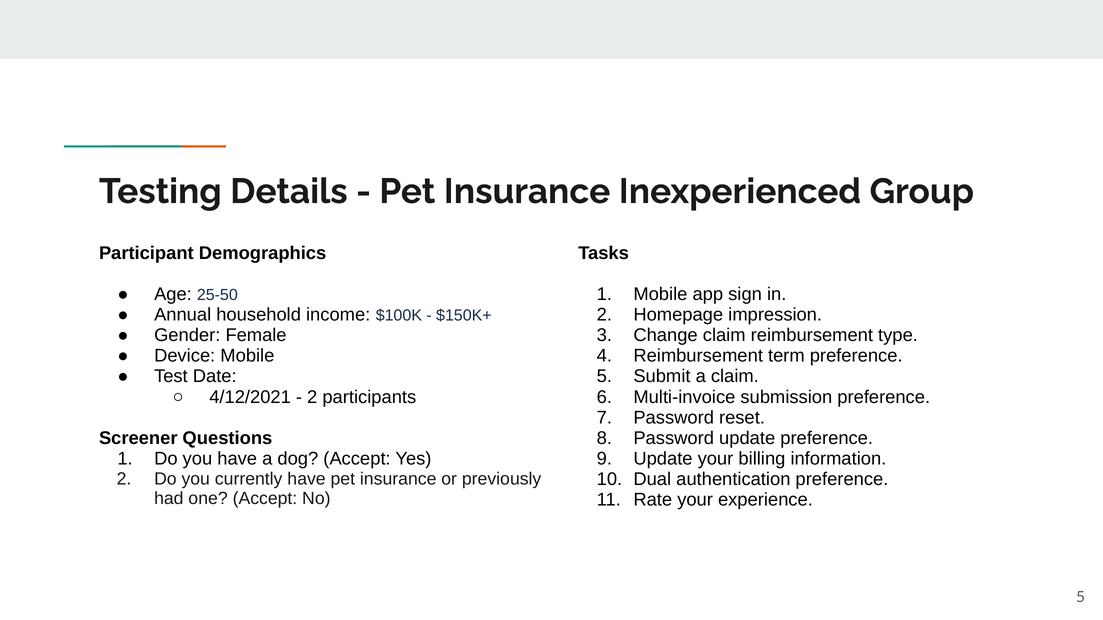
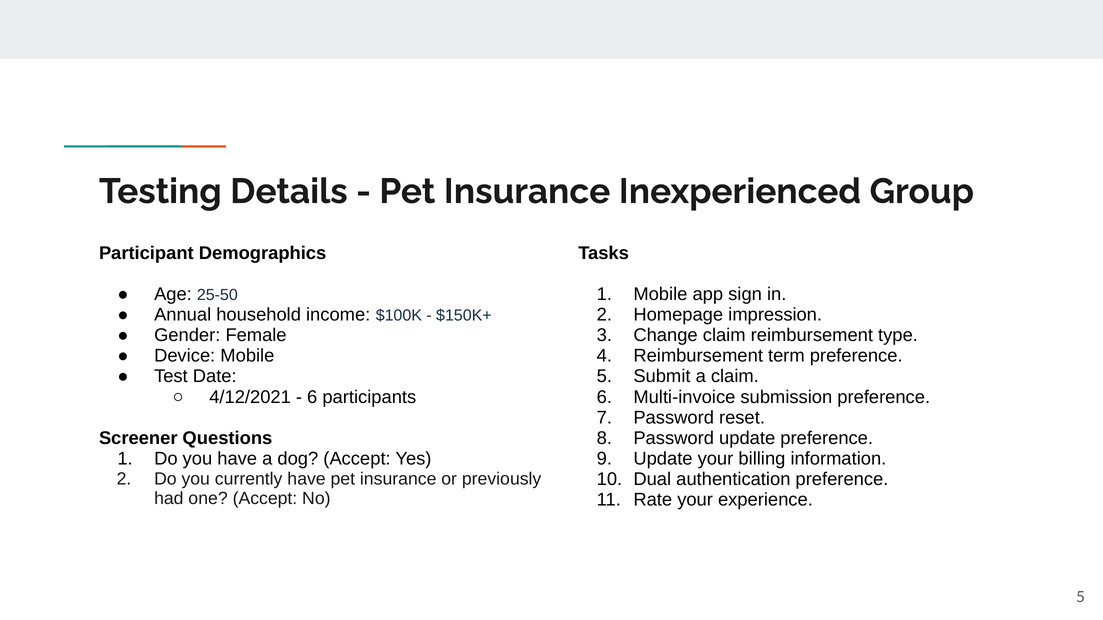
2 at (312, 397): 2 -> 6
